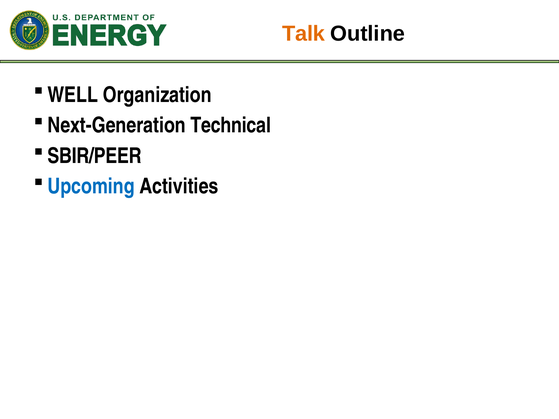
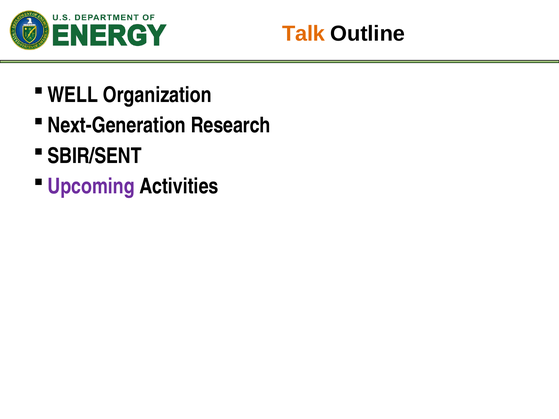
Technical: Technical -> Research
SBIR/PEER: SBIR/PEER -> SBIR/SENT
Upcoming colour: blue -> purple
